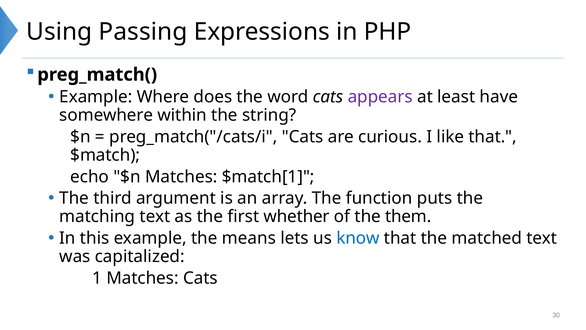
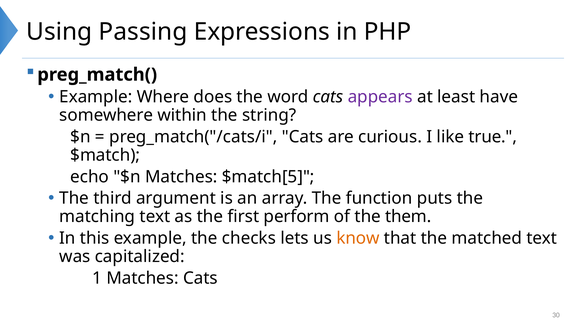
like that: that -> true
$match[1: $match[1 -> $match[5
whether: whether -> perform
means: means -> checks
know colour: blue -> orange
